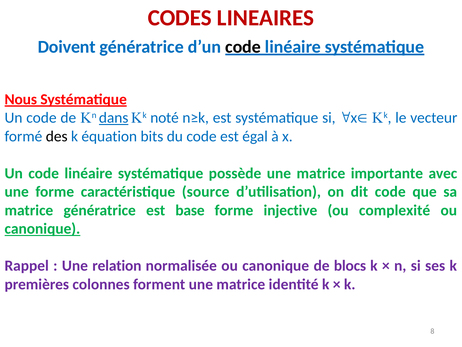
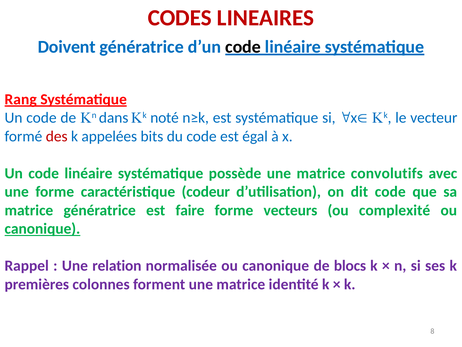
Nous: Nous -> Rang
dans underline: present -> none
des colour: black -> red
équation: équation -> appelées
importante: importante -> convolutifs
source: source -> codeur
base: base -> faire
injective: injective -> vecteurs
